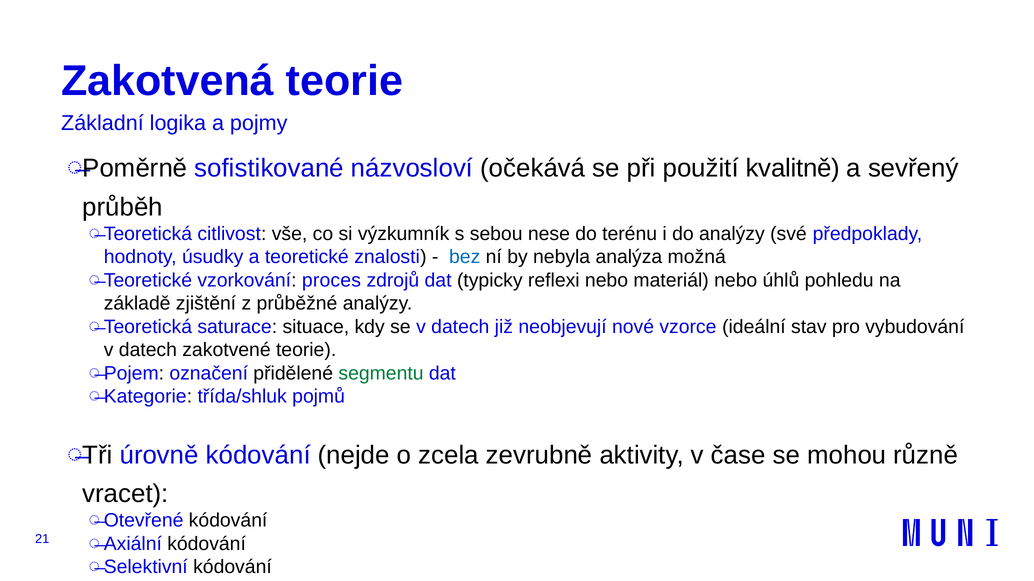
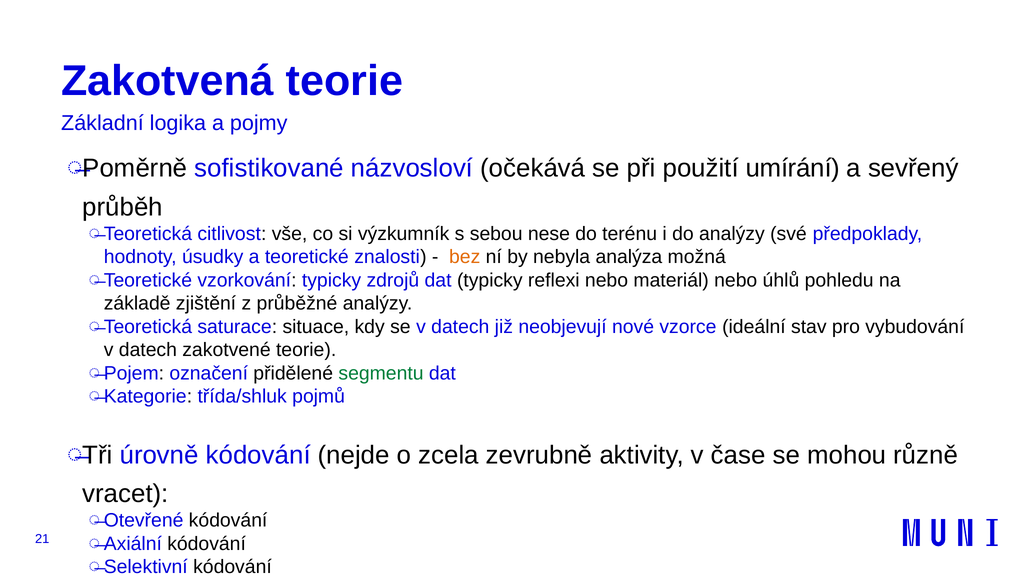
kvalitně: kvalitně -> umírání
bez colour: blue -> orange
vzorkování proces: proces -> typicky
